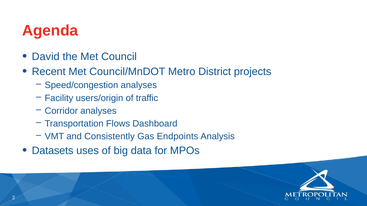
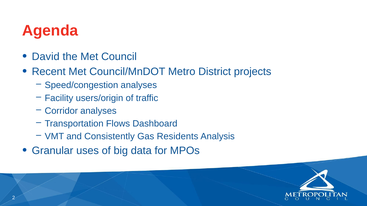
Endpoints: Endpoints -> Residents
Datasets: Datasets -> Granular
